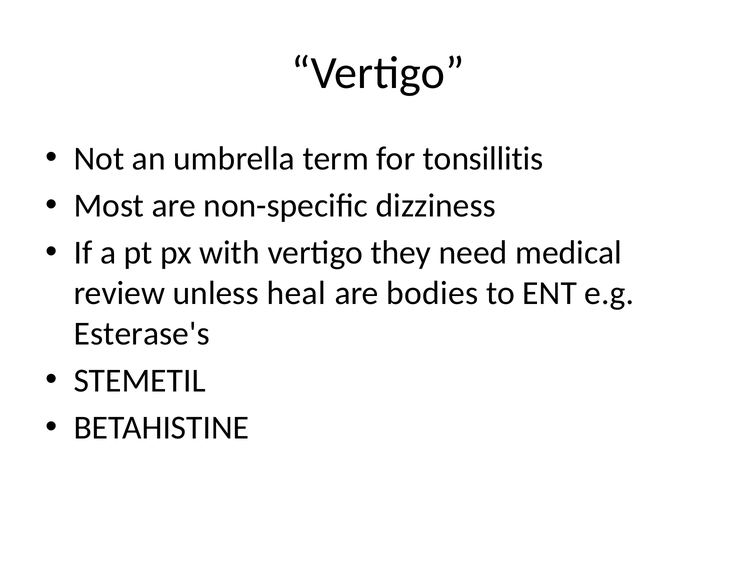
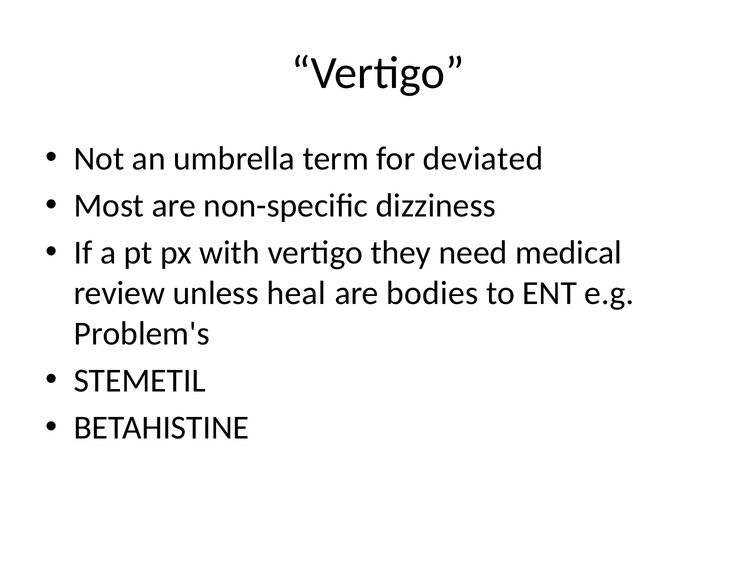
tonsillitis: tonsillitis -> deviated
Esterase's: Esterase's -> Problem's
